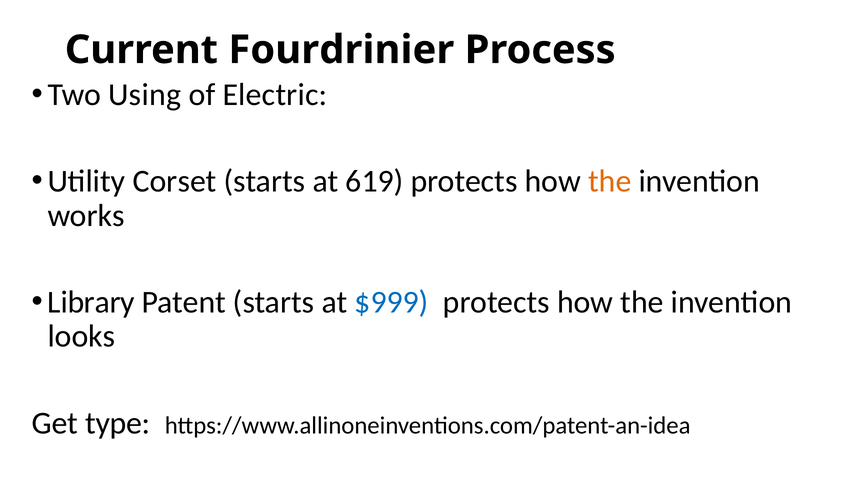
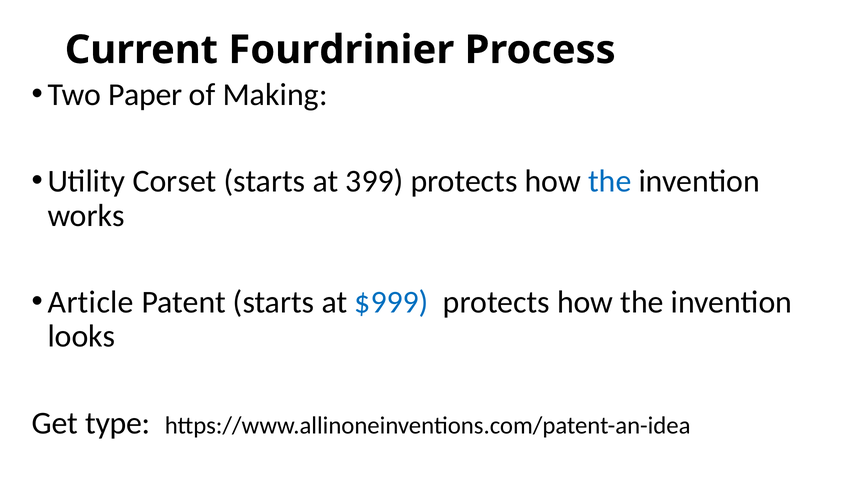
Using: Using -> Paper
Electric: Electric -> Making
619: 619 -> 399
the at (610, 181) colour: orange -> blue
Library: Library -> Article
